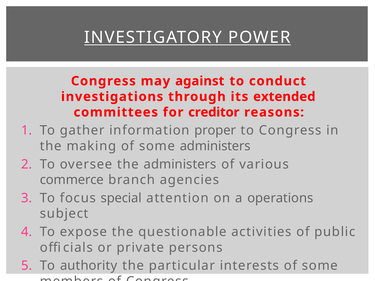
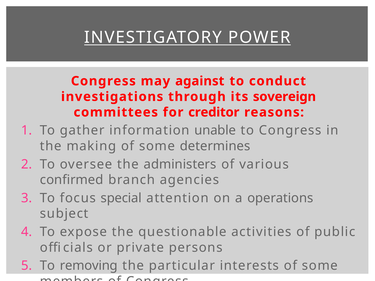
extended: extended -> sovereign
proper: proper -> unable
some administers: administers -> determines
commerce: commerce -> confirmed
authority: authority -> removing
